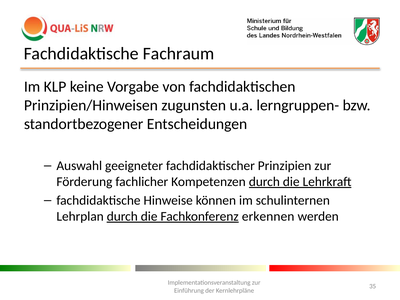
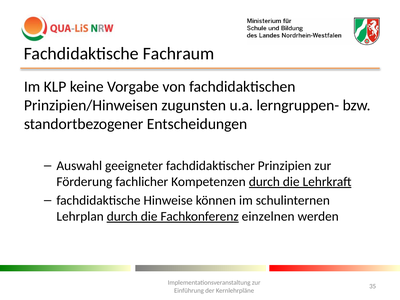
erkennen: erkennen -> einzelnen
